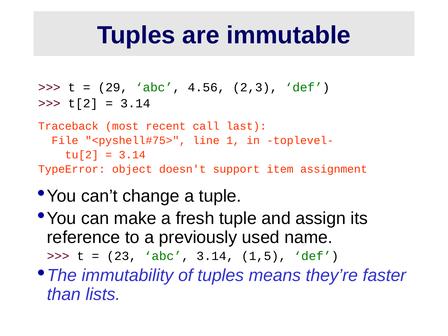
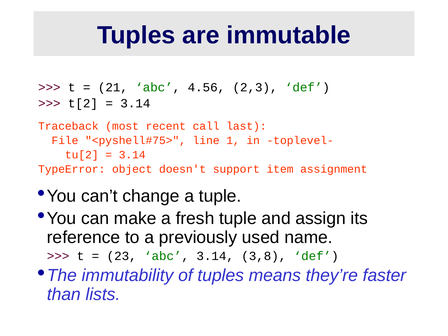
29: 29 -> 21
1,5: 1,5 -> 3,8
